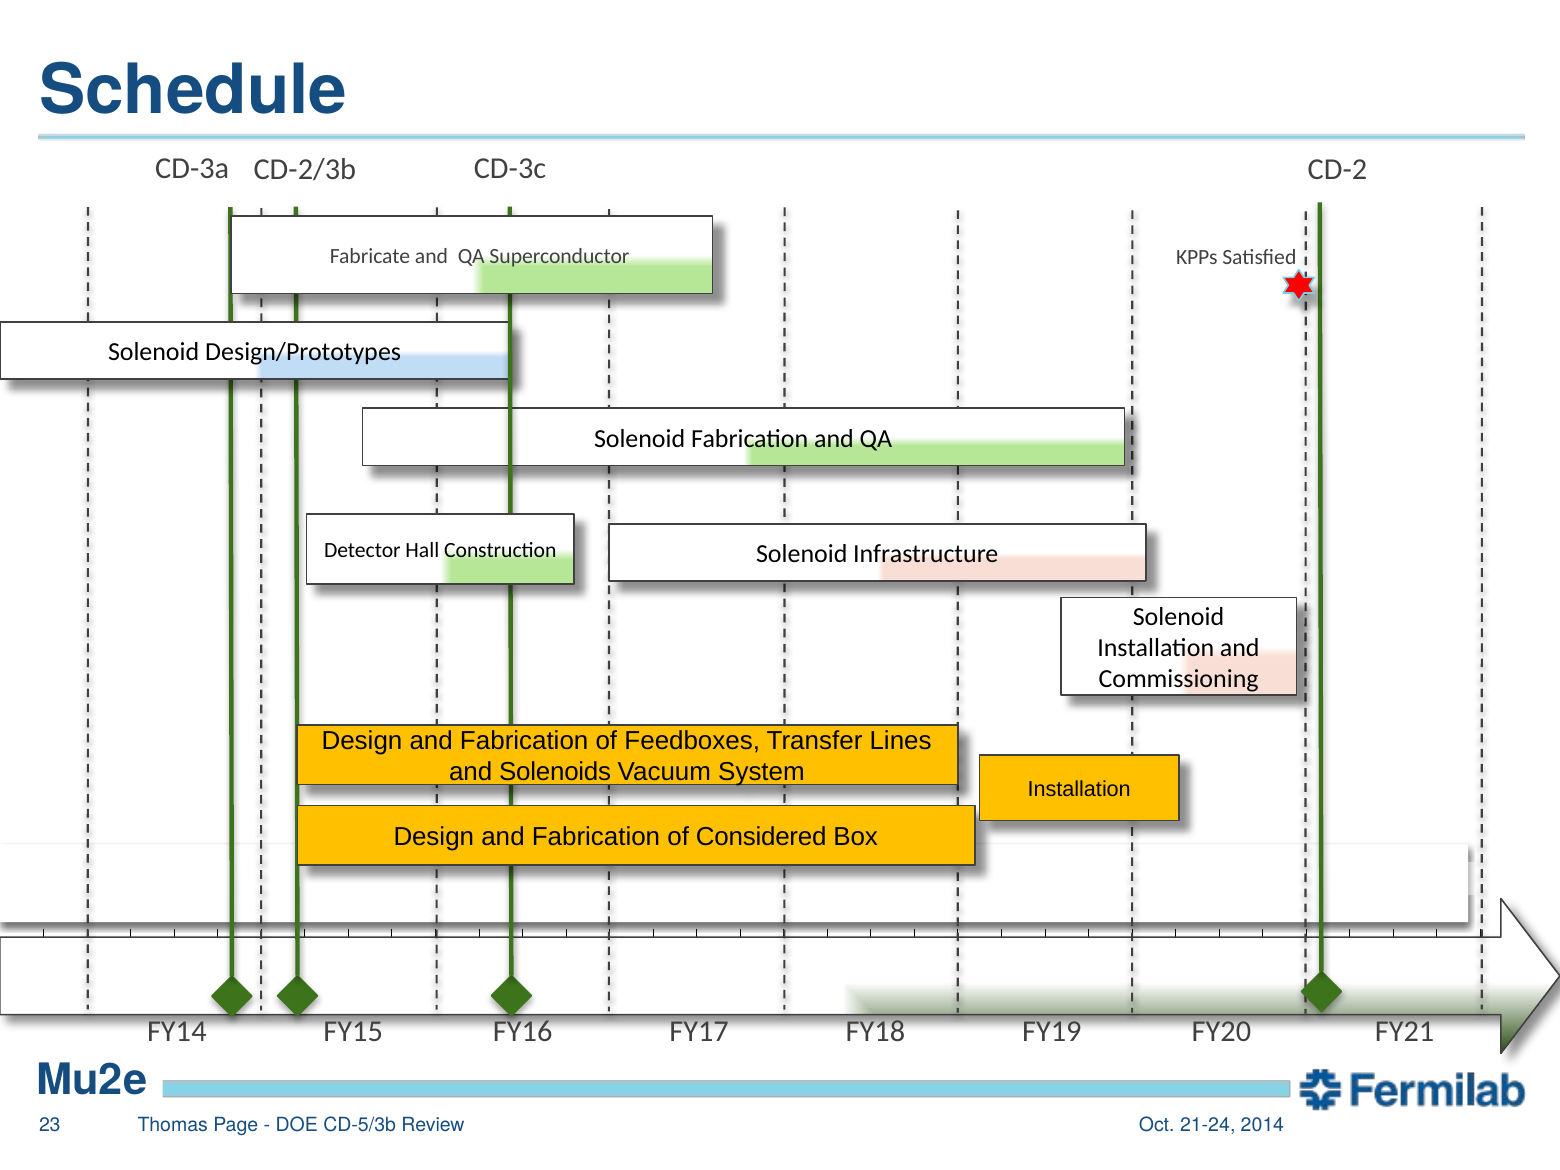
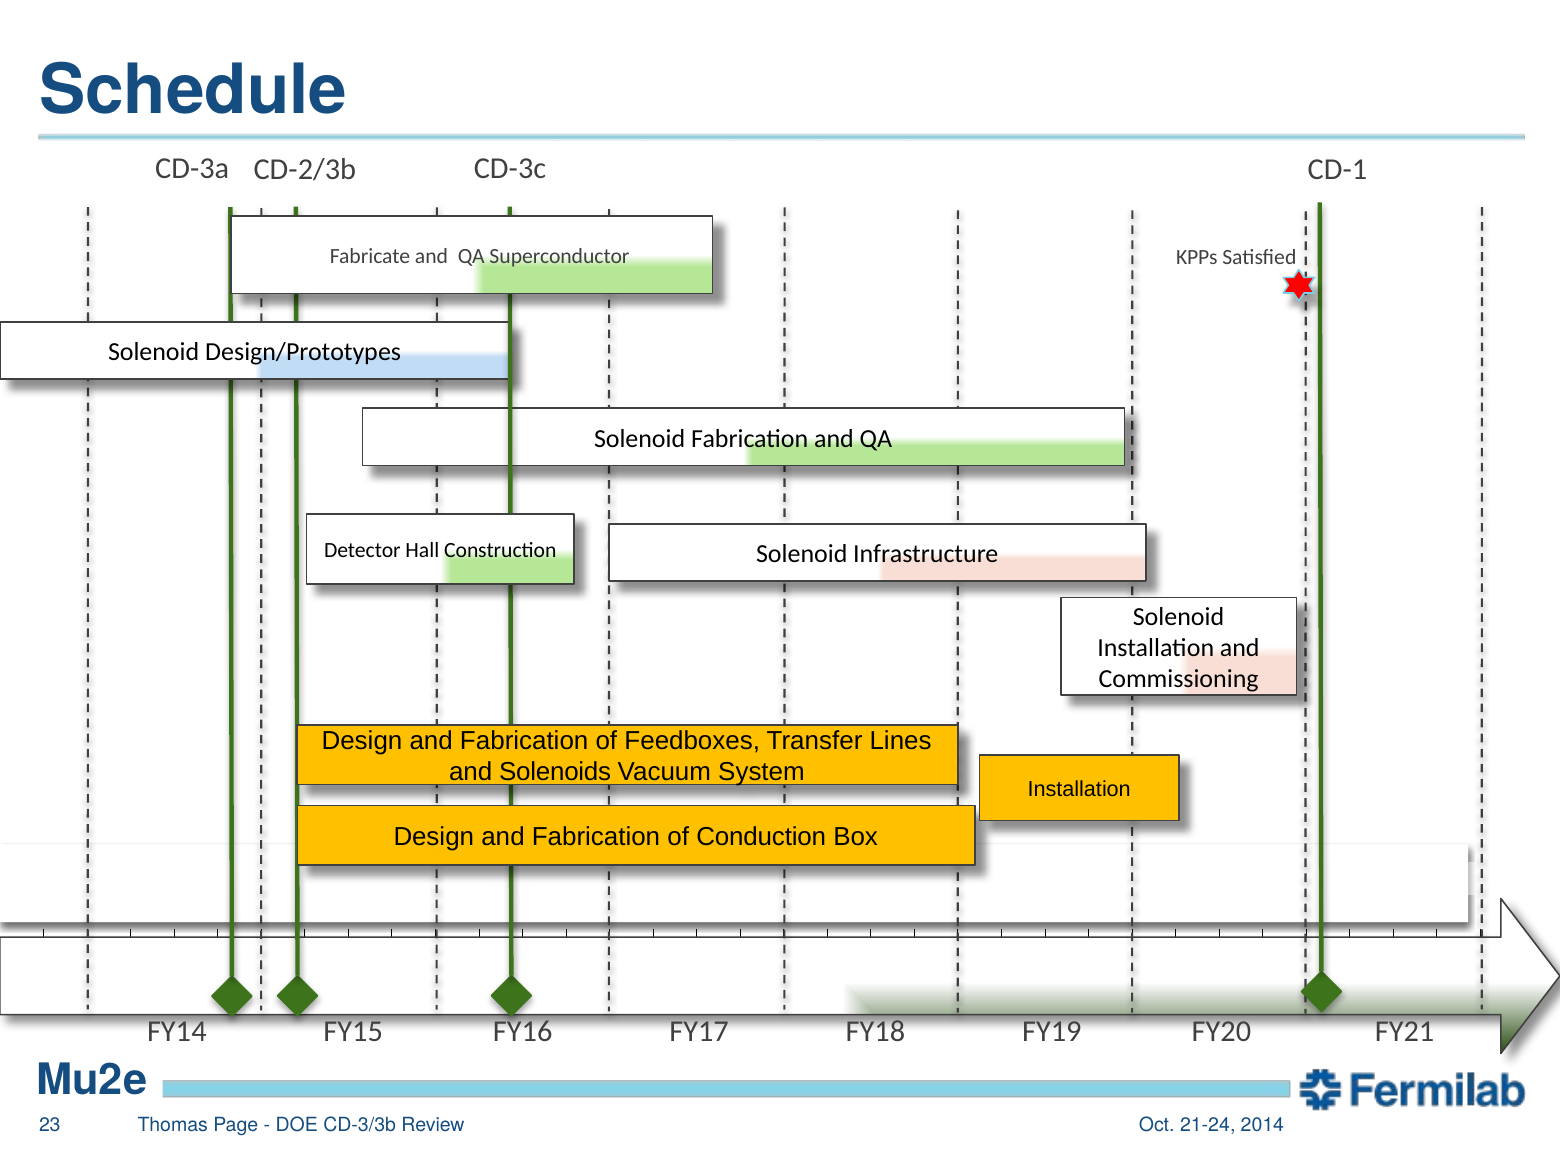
CD-2: CD-2 -> CD-1
Considered: Considered -> Conduction
CD-5/3b: CD-5/3b -> CD-3/3b
